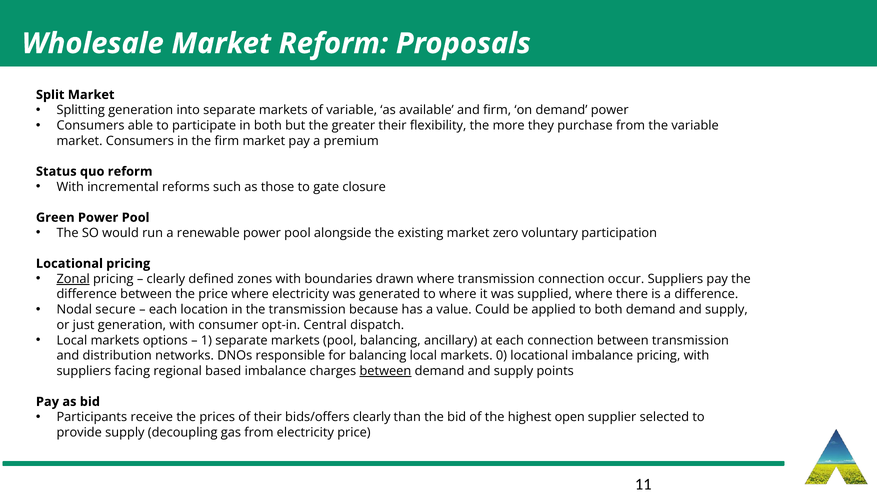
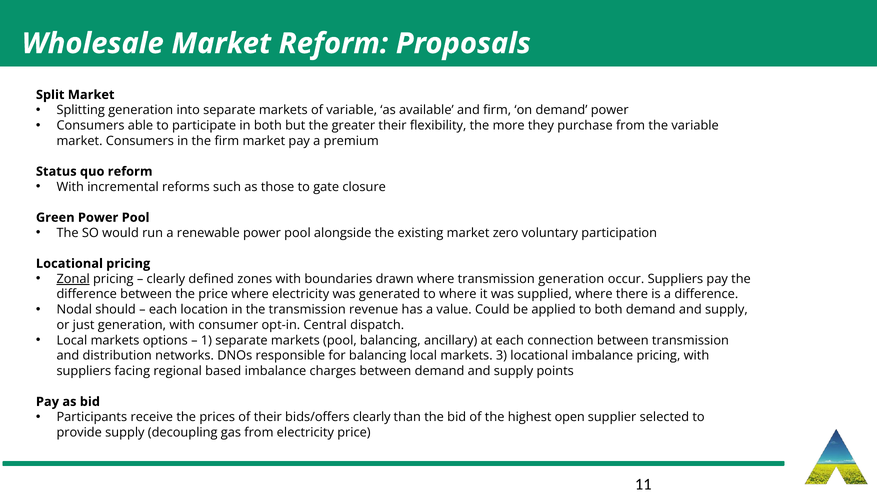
transmission connection: connection -> generation
secure: secure -> should
because: because -> revenue
0: 0 -> 3
between at (385, 371) underline: present -> none
